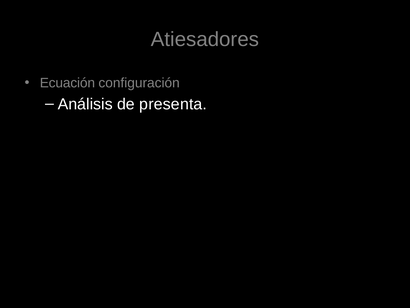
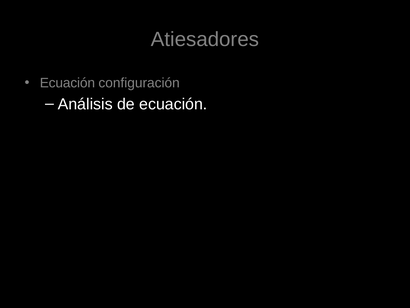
de presenta: presenta -> ecuación
